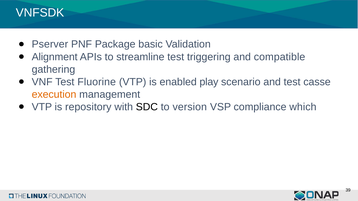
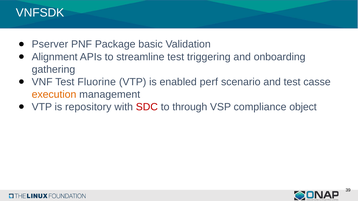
compatible: compatible -> onboarding
play: play -> perf
SDC colour: black -> red
version: version -> through
which: which -> object
